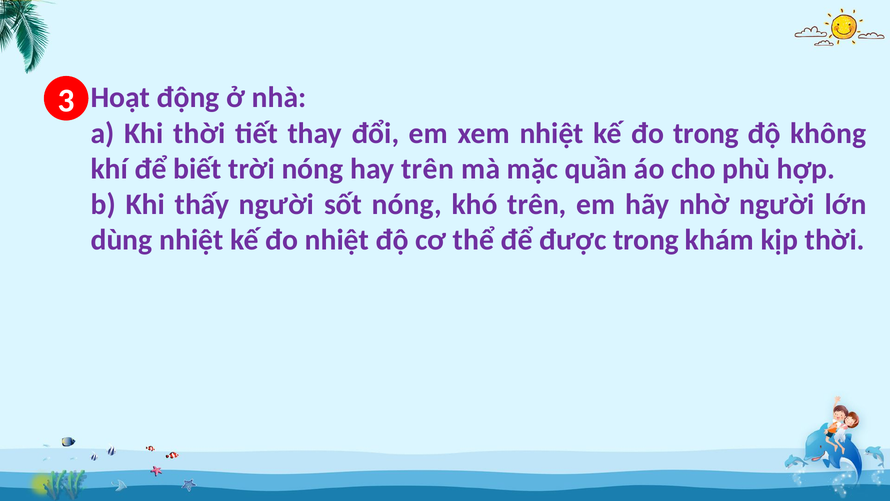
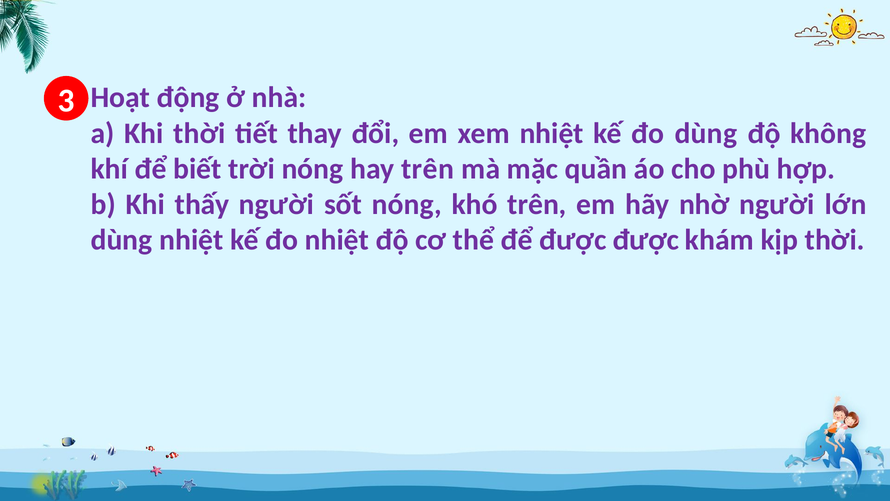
đo trong: trong -> dùng
được trong: trong -> được
